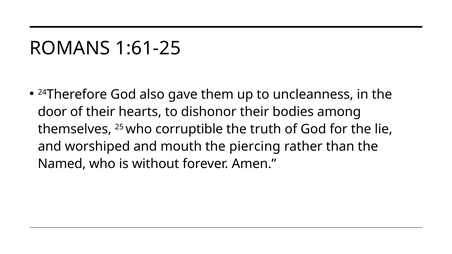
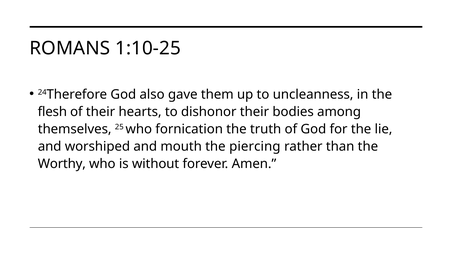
1:61-25: 1:61-25 -> 1:10-25
door: door -> flesh
corruptible: corruptible -> fornication
Named: Named -> Worthy
